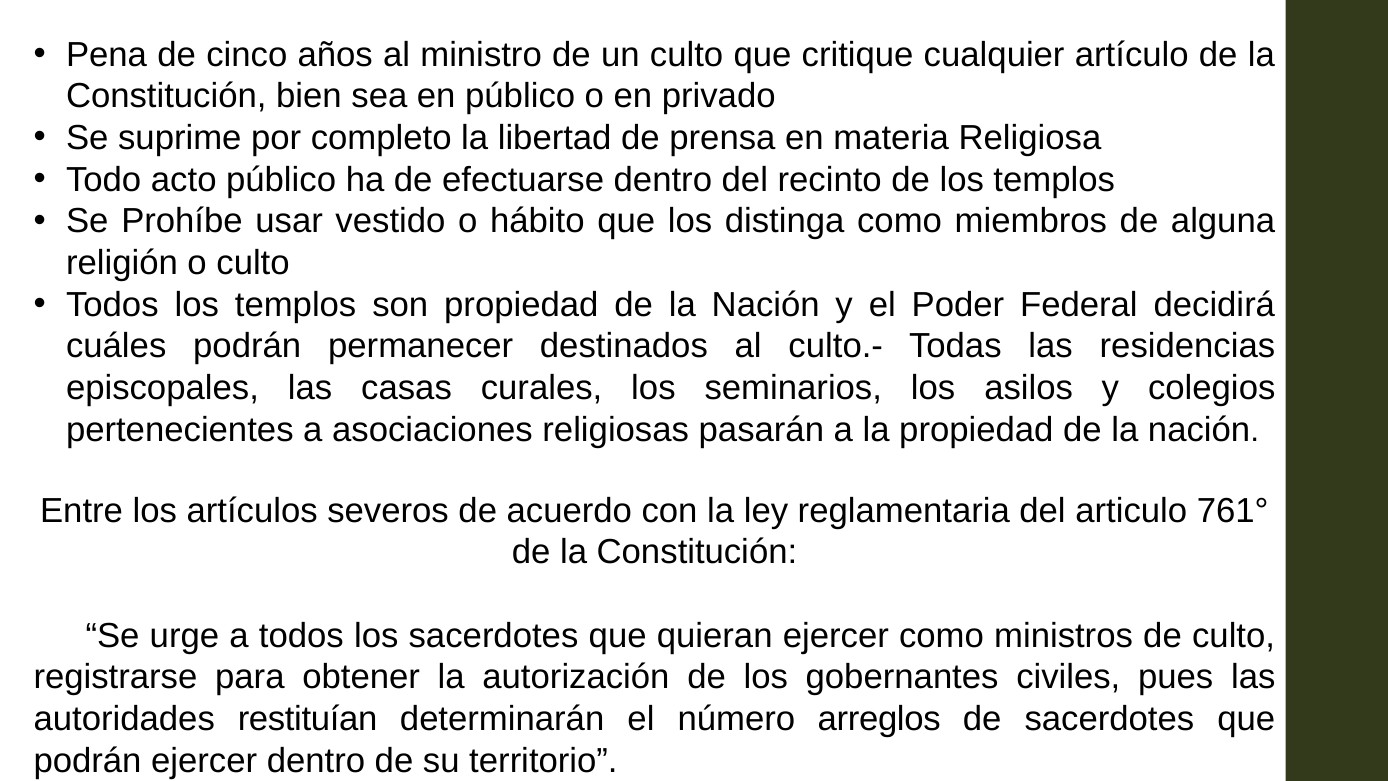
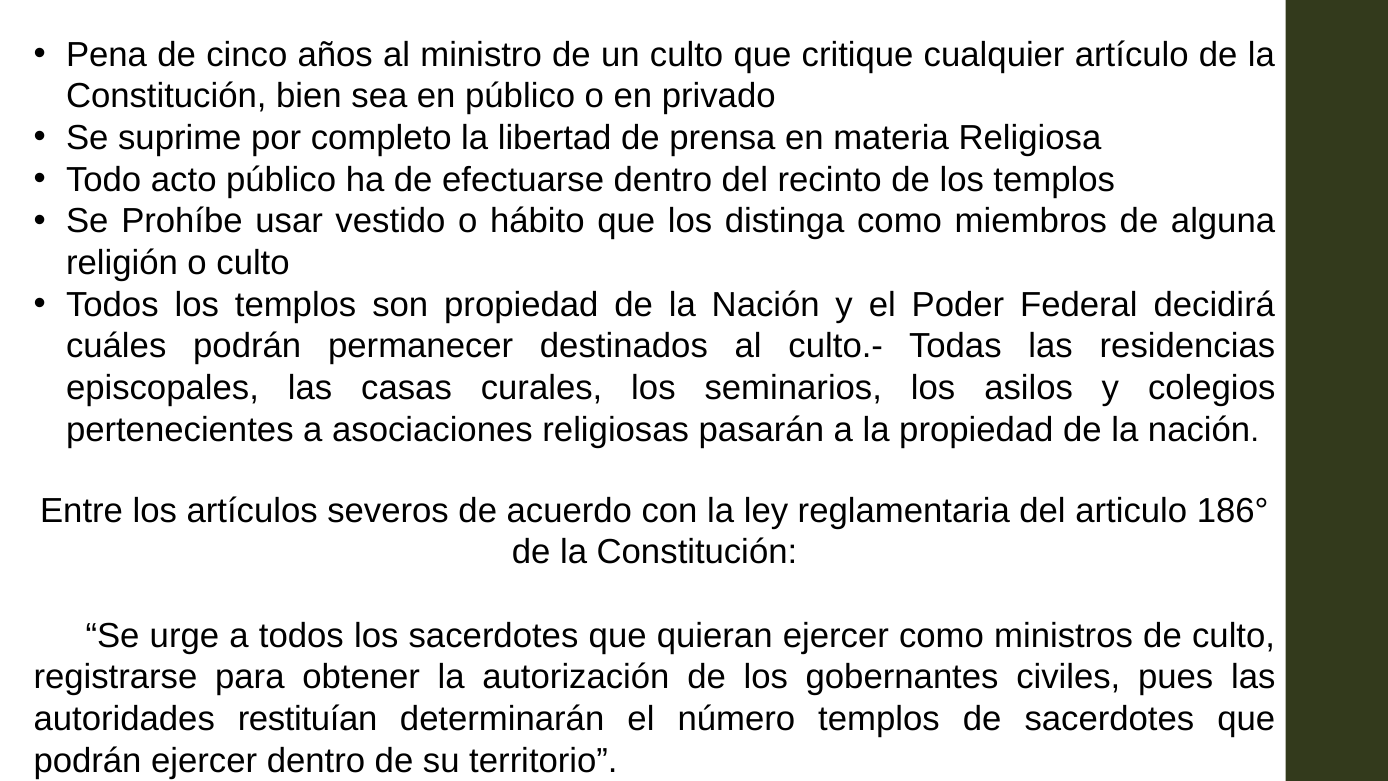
761°: 761° -> 186°
número arreglos: arreglos -> templos
